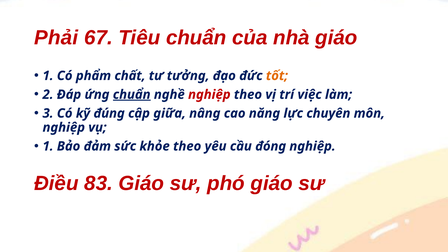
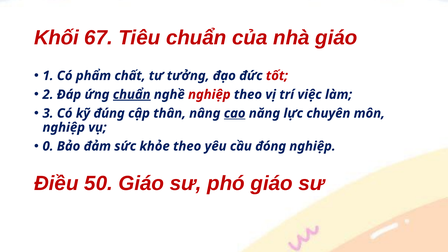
Phải: Phải -> Khối
tốt colour: orange -> red
giữa: giữa -> thân
cao underline: none -> present
1 at (48, 146): 1 -> 0
83: 83 -> 50
